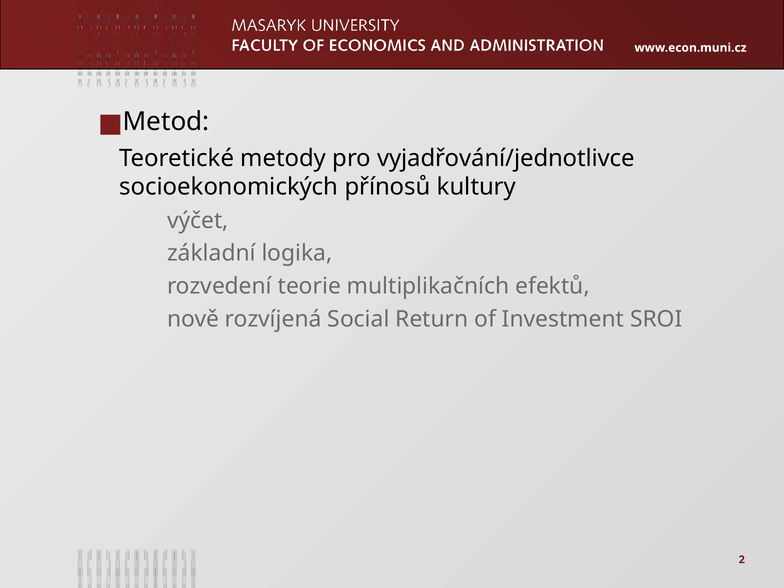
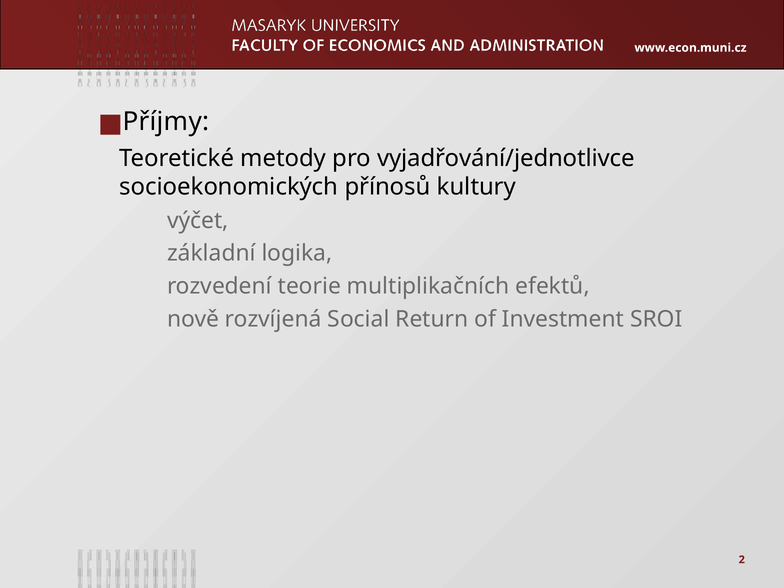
Metod: Metod -> Příjmy
